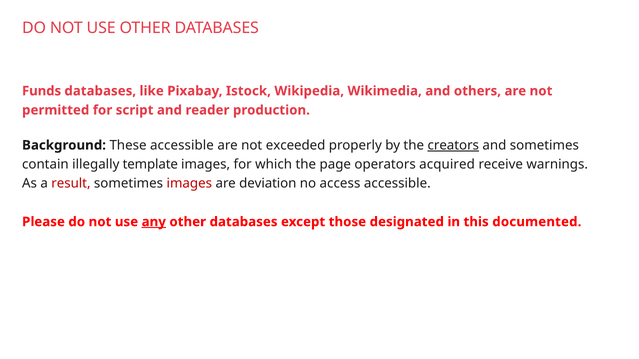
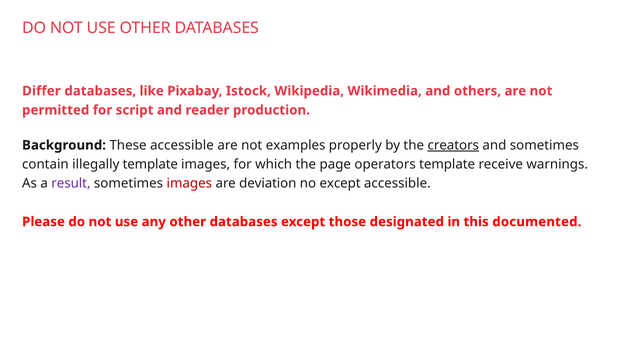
Funds: Funds -> Differ
exceeded: exceeded -> examples
operators acquired: acquired -> template
result colour: red -> purple
no access: access -> except
any underline: present -> none
